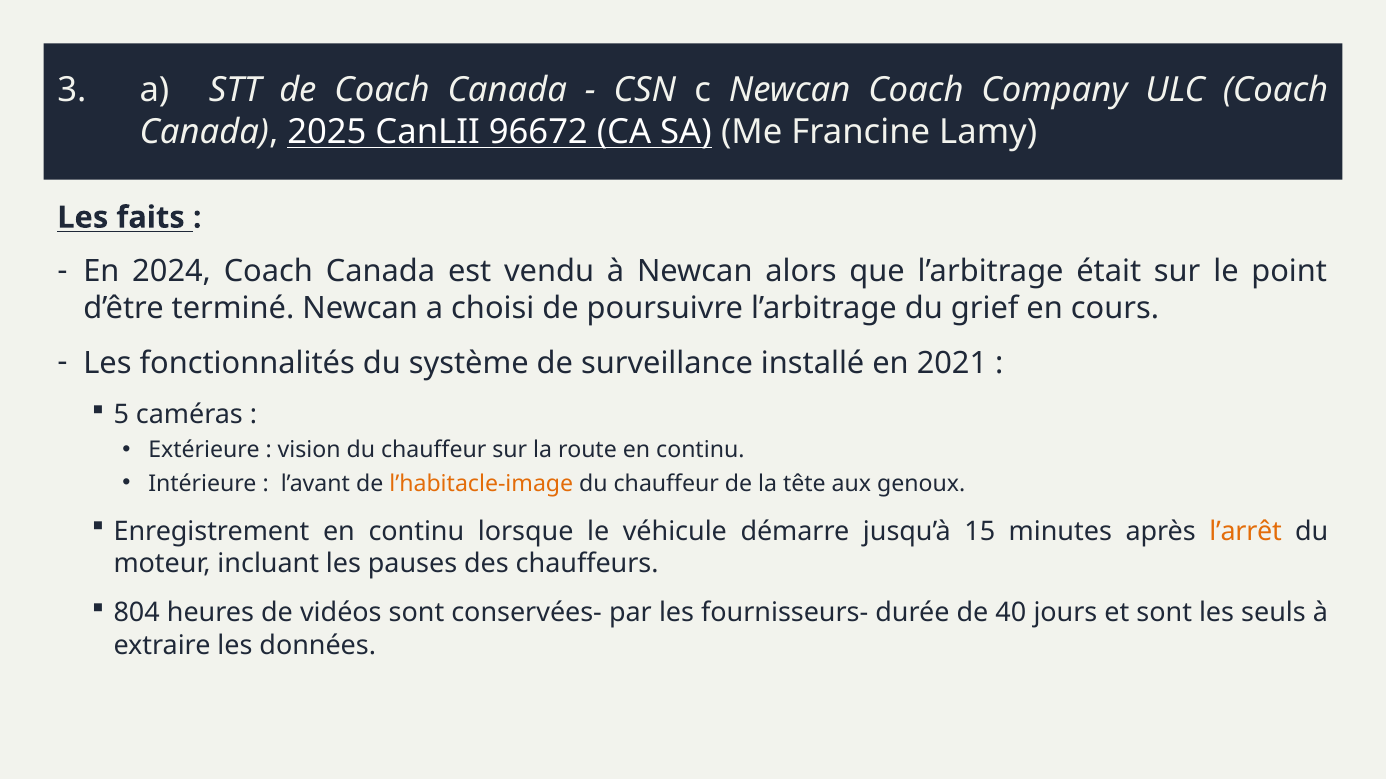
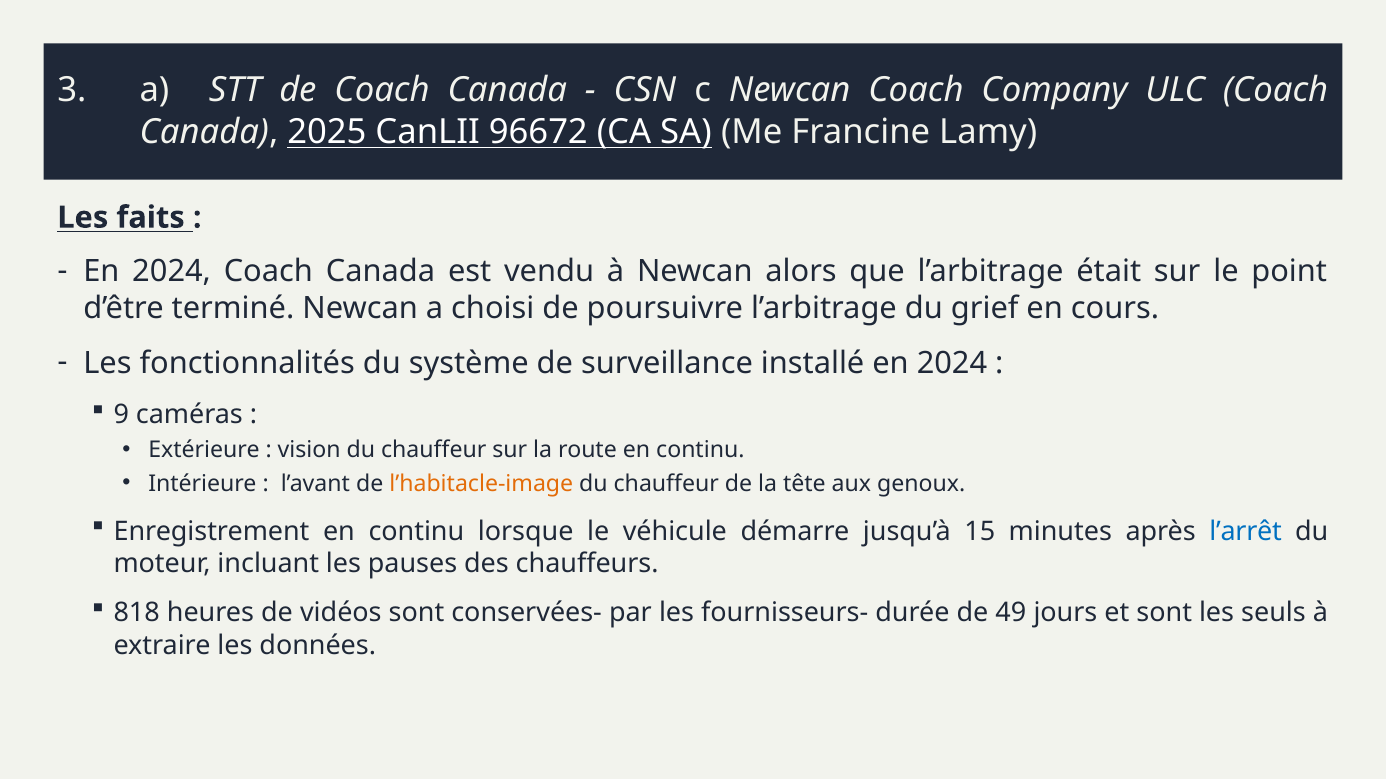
installé en 2021: 2021 -> 2024
5: 5 -> 9
l’arrêt colour: orange -> blue
804: 804 -> 818
40: 40 -> 49
